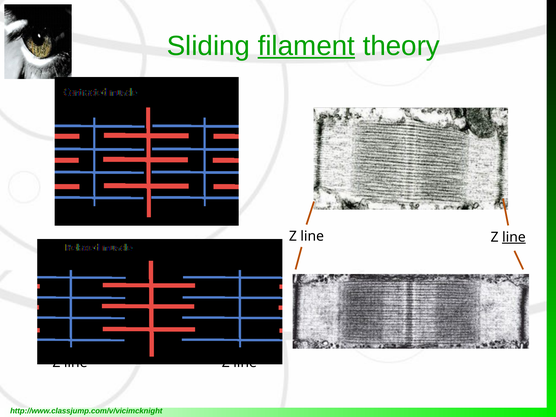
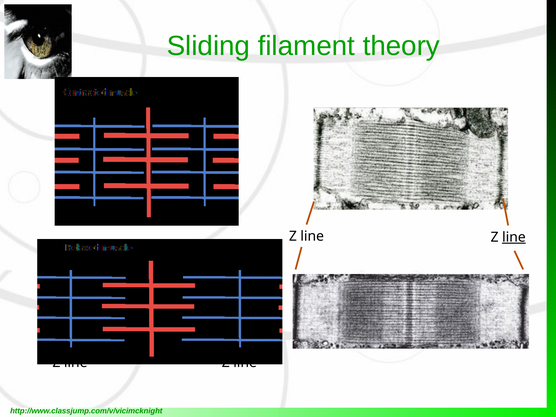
filament underline: present -> none
